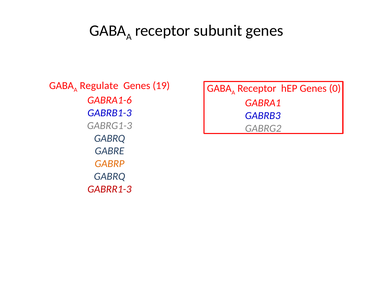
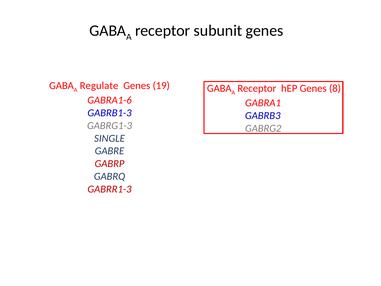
0: 0 -> 8
GABRQ at (110, 138): GABRQ -> SINGLE
GABRP colour: orange -> red
